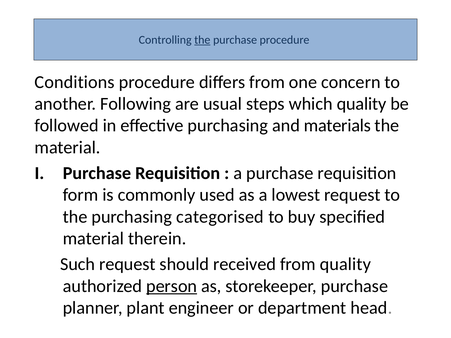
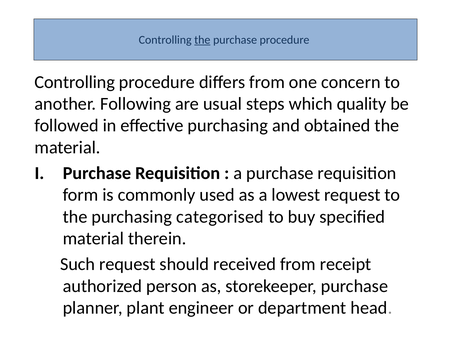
Conditions at (75, 82): Conditions -> Controlling
materials: materials -> obtained
from quality: quality -> receipt
person underline: present -> none
